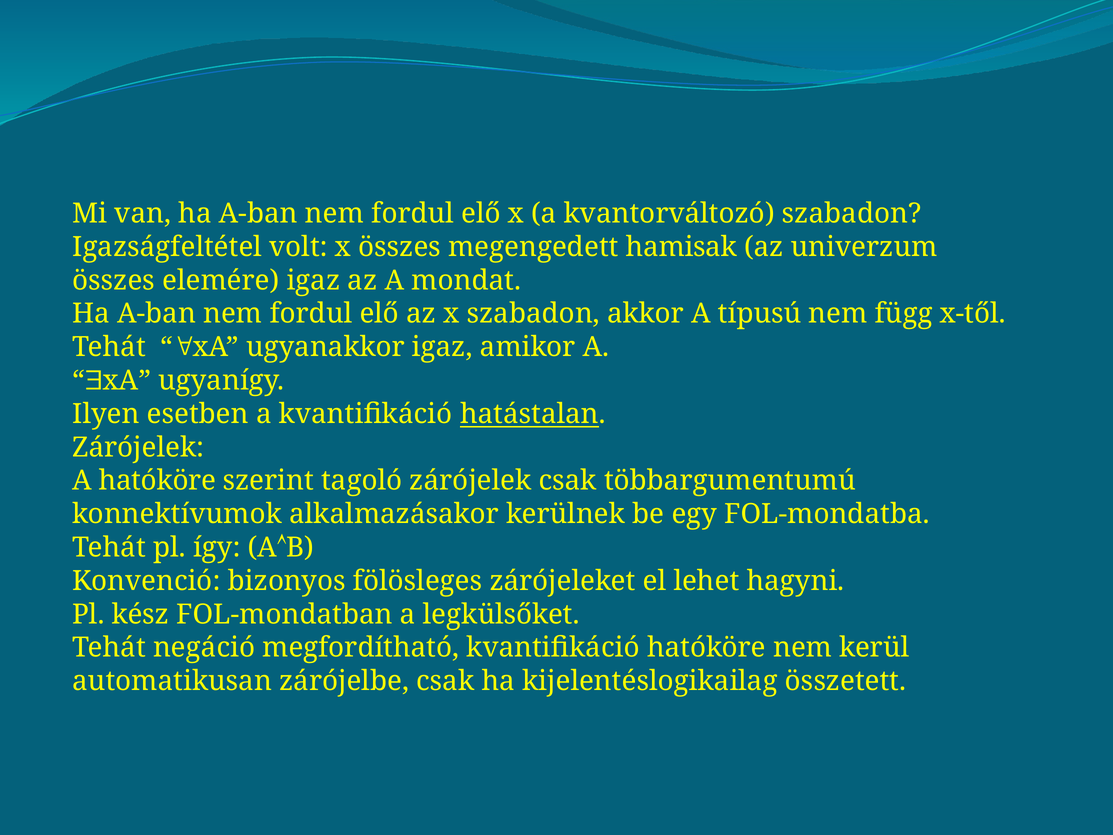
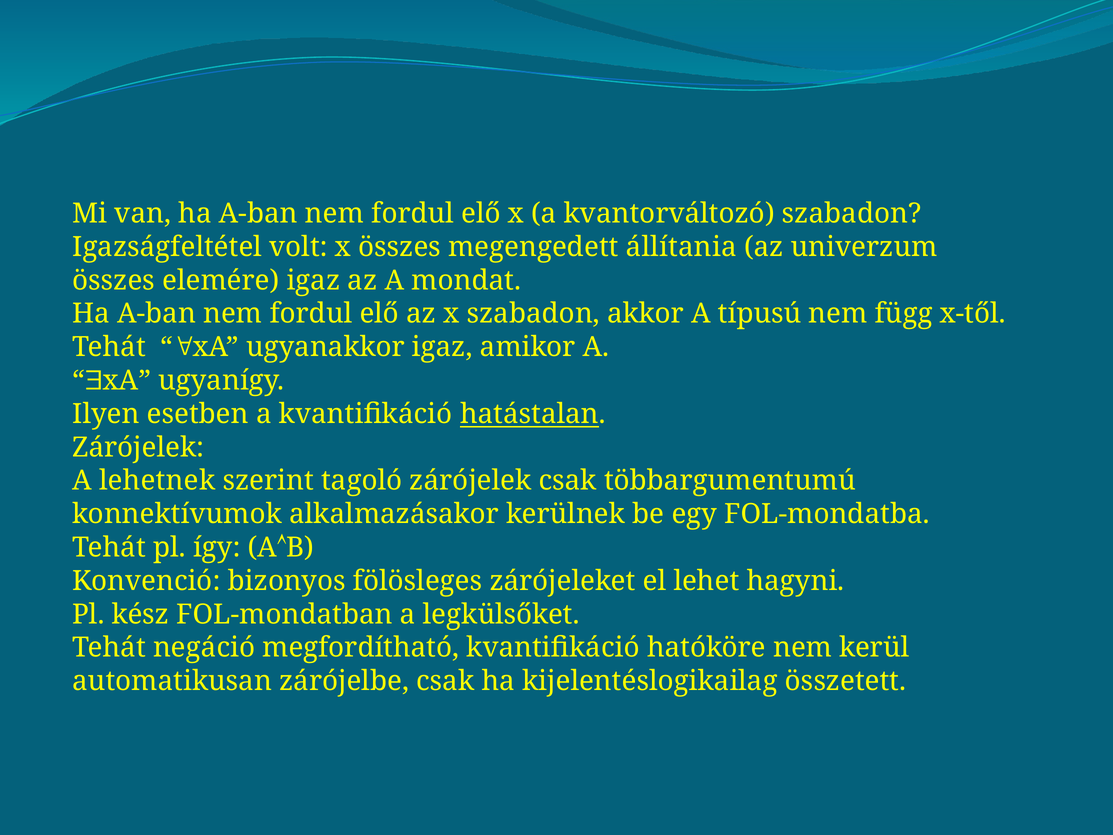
hamisak: hamisak -> állítania
A hatóköre: hatóköre -> lehetnek
